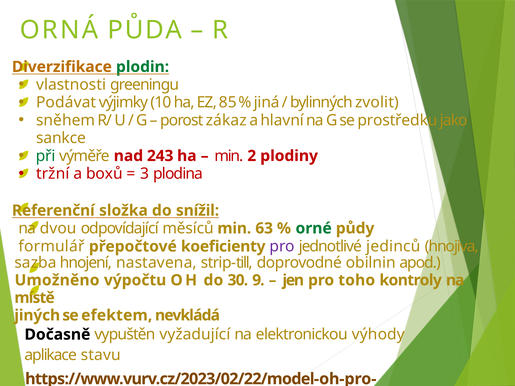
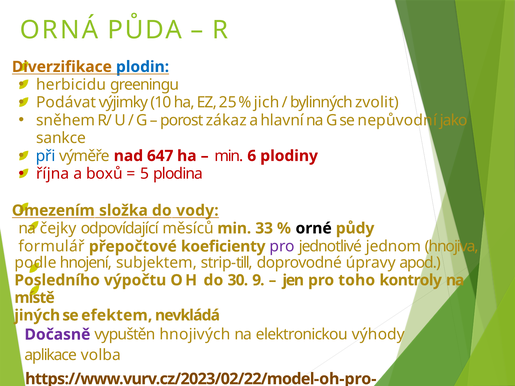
plodin colour: green -> blue
vlastnosti: vlastnosti -> herbicidu
85: 85 -> 25
jiná: jiná -> jich
prostředku: prostředku -> nepůvodní
při colour: green -> blue
243: 243 -> 647
2: 2 -> 6
tržní: tržní -> října
3: 3 -> 5
Referenční: Referenční -> Omezením
snížil: snížil -> vody
dvou: dvou -> čejky
63: 63 -> 33
orné colour: green -> black
jedinců: jedinců -> jednom
sazba: sazba -> podle
nastavena: nastavena -> subjektem
obilnin: obilnin -> úpravy
Umožněno: Umožněno -> Posledního
Dočasně colour: black -> purple
vyžadující: vyžadující -> hnojivých
stavu: stavu -> volba
